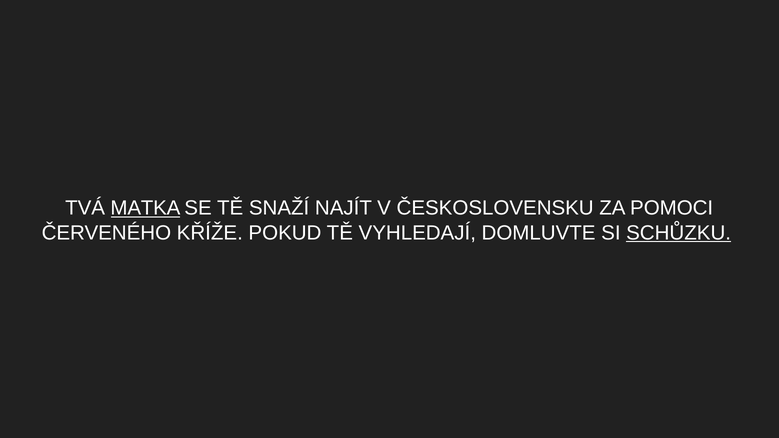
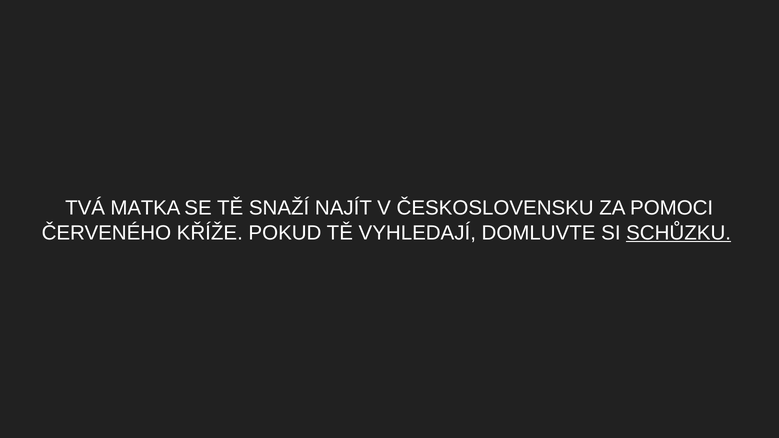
MATKA underline: present -> none
